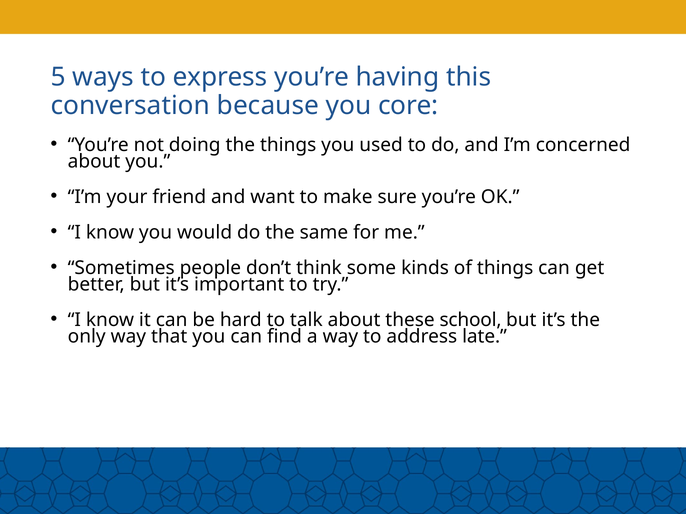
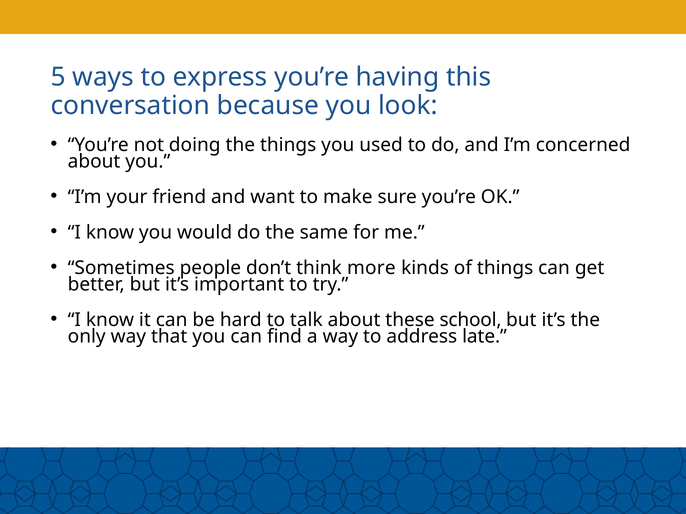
core: core -> look
some: some -> more
